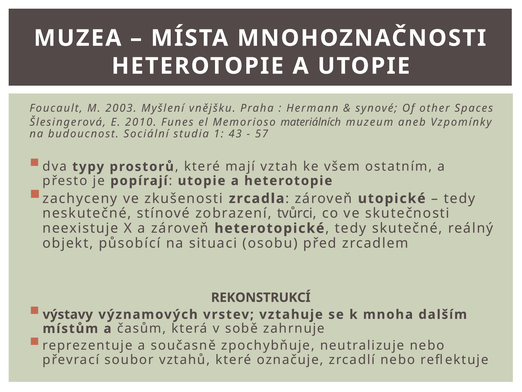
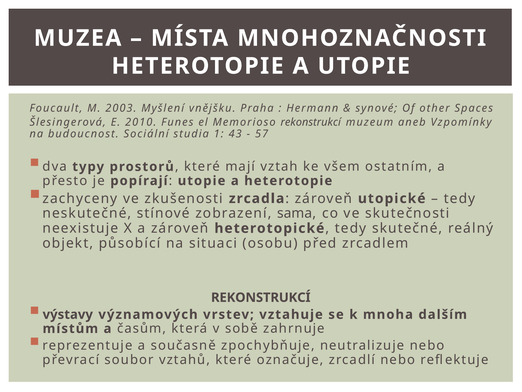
Memorioso materiálních: materiálních -> rekonstrukcí
tvůrci: tvůrci -> sama
